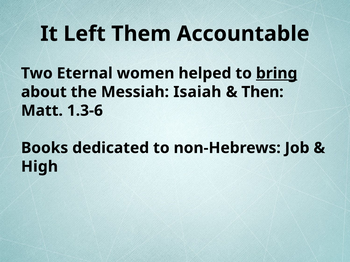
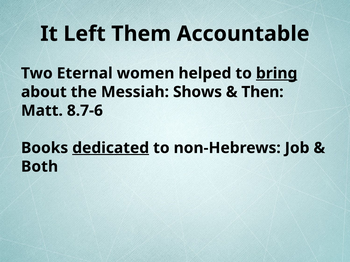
Isaiah: Isaiah -> Shows
1.3-6: 1.3-6 -> 8.7-6
dedicated underline: none -> present
High: High -> Both
